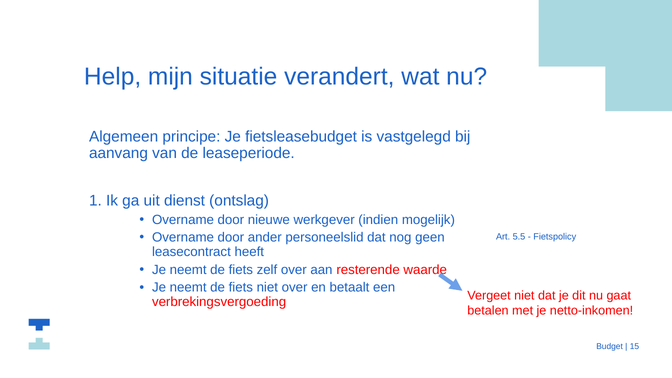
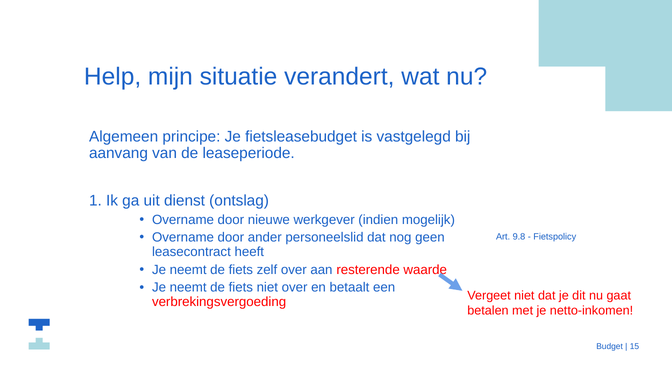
5.5: 5.5 -> 9.8
